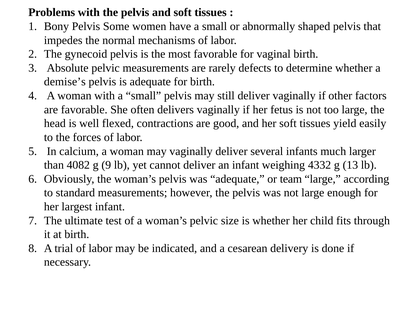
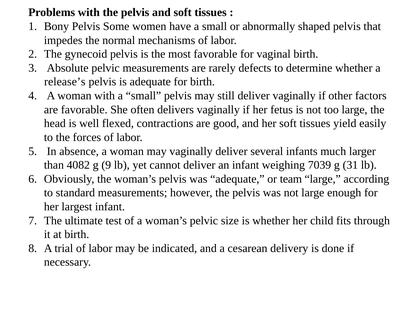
demise’s: demise’s -> release’s
calcium: calcium -> absence
4332: 4332 -> 7039
13: 13 -> 31
